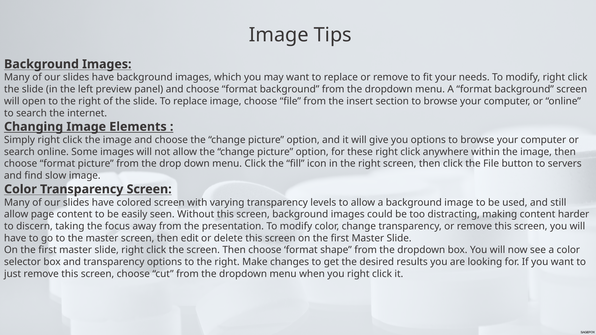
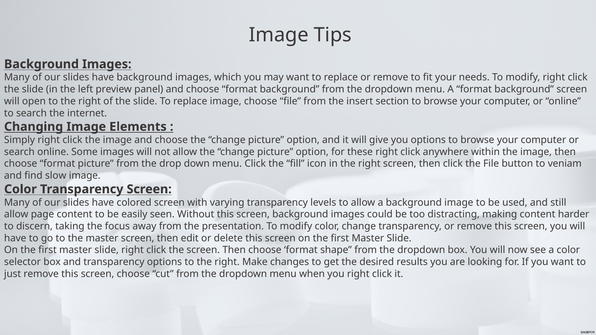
servers: servers -> veniam
